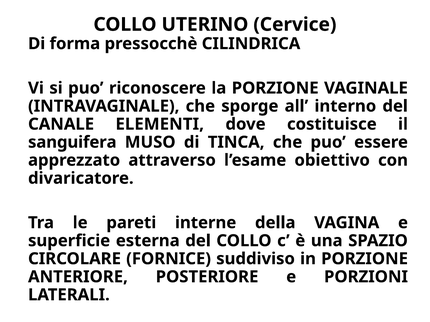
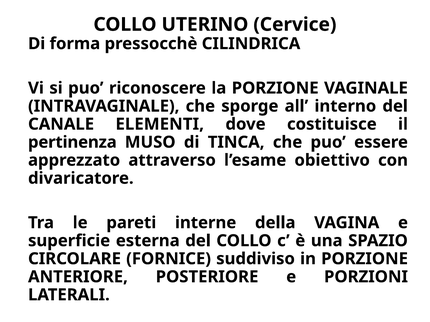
sanguifera: sanguifera -> pertinenza
